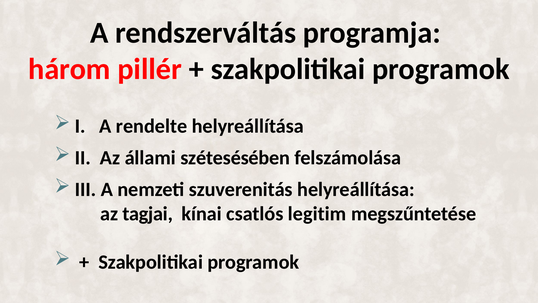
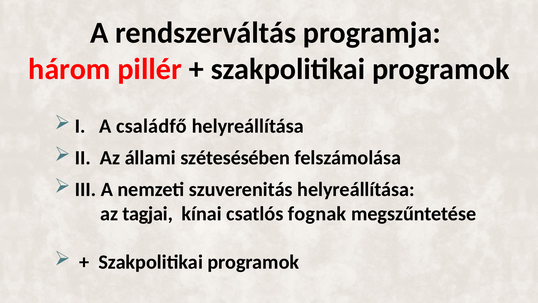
rendelte: rendelte -> családfő
legitim: legitim -> fognak
